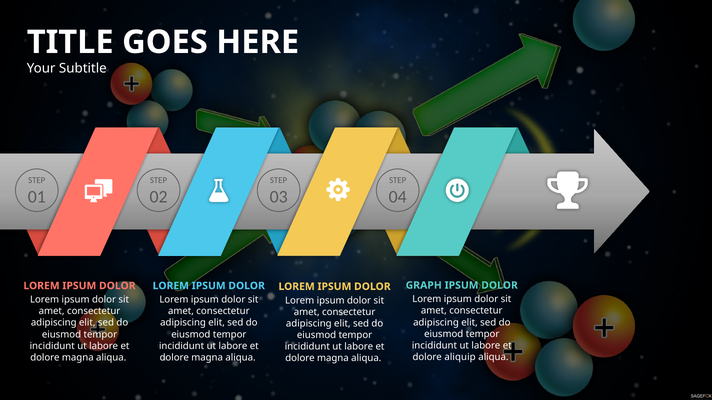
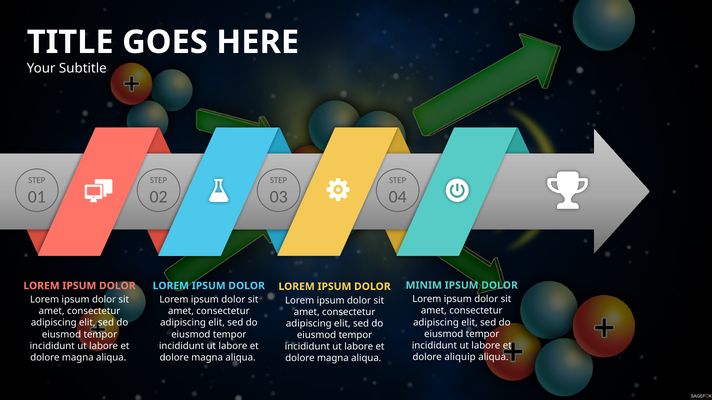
GRAPH: GRAPH -> MINIM
